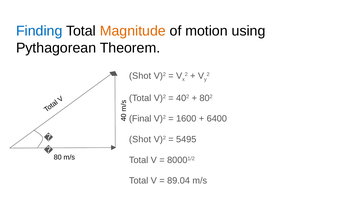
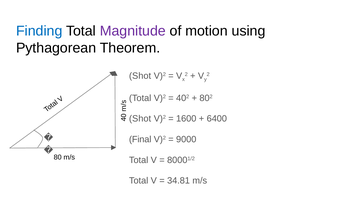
Magnitude colour: orange -> purple
Final at (140, 119): Final -> Shot
Shot at (140, 139): Shot -> Final
5495: 5495 -> 9000
89.04: 89.04 -> 34.81
